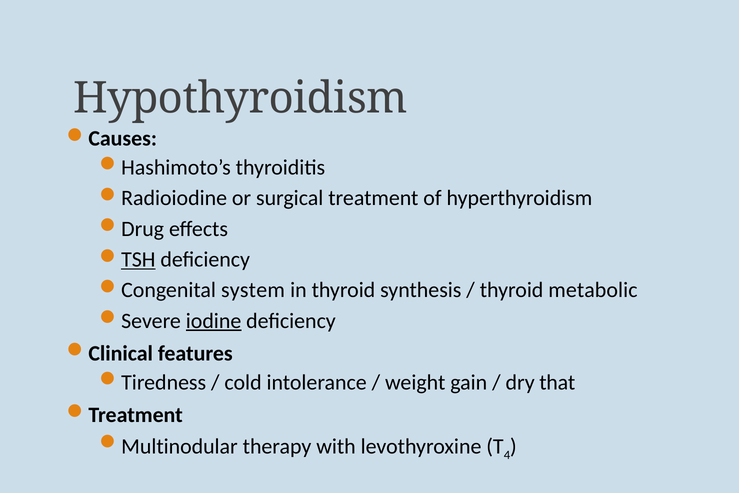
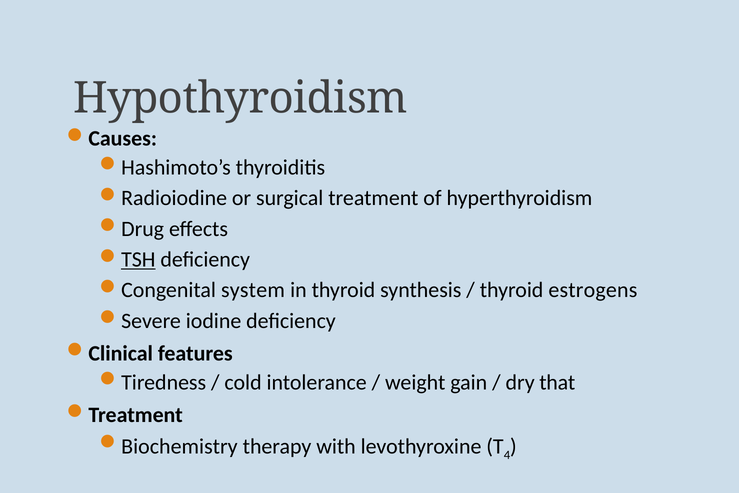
metabolic: metabolic -> estrogens
iodine underline: present -> none
Multinodular: Multinodular -> Biochemistry
